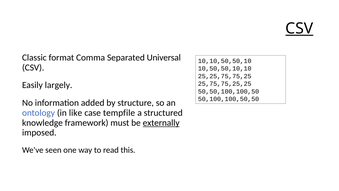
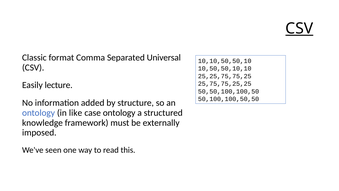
largely: largely -> lecture
case tempfile: tempfile -> ontology
externally underline: present -> none
